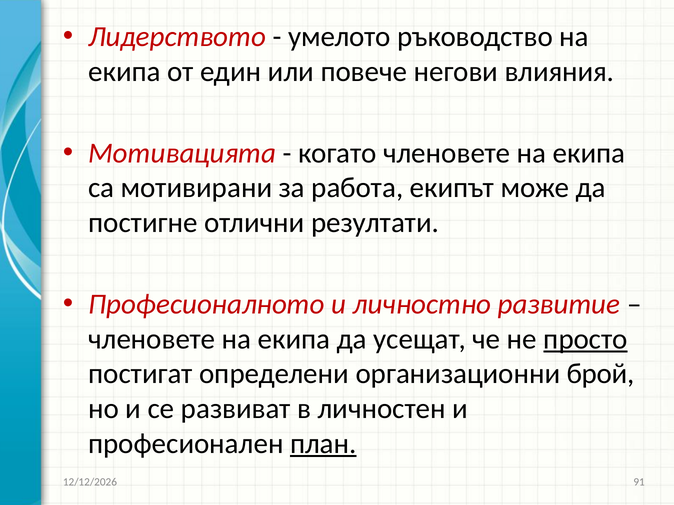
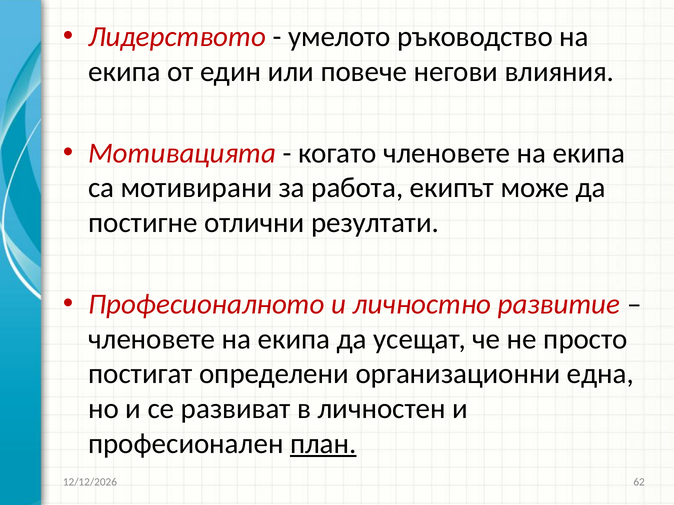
просто underline: present -> none
брой: брой -> една
91: 91 -> 62
